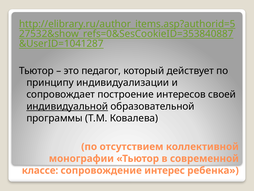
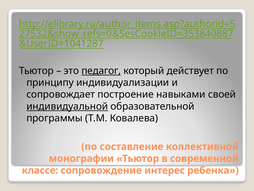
педагог underline: none -> present
интересов: интересов -> навыками
отсутствием: отсутствием -> составление
